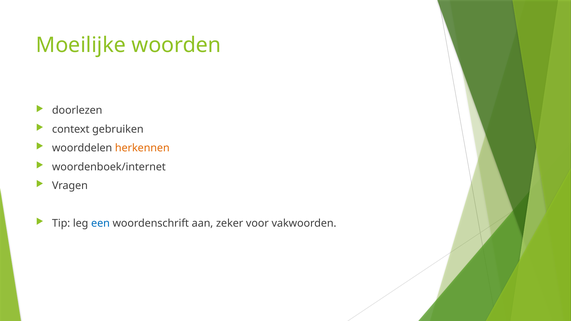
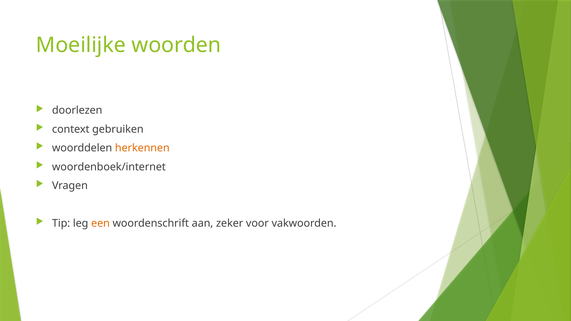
een colour: blue -> orange
